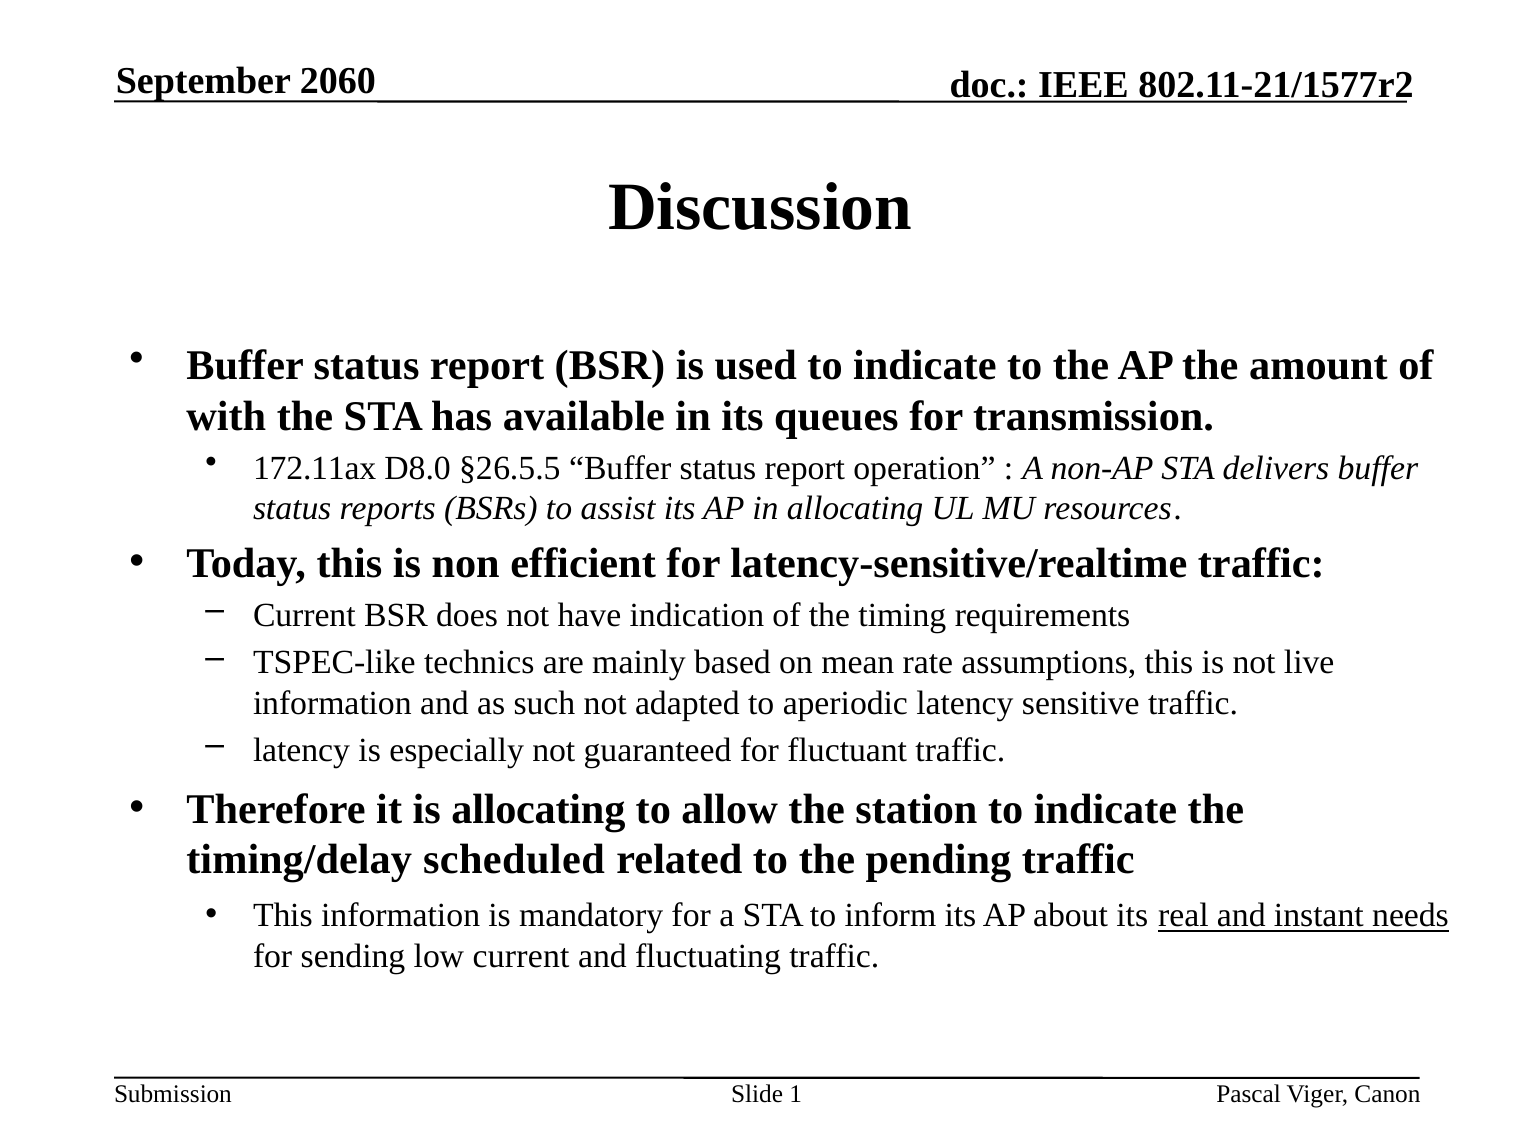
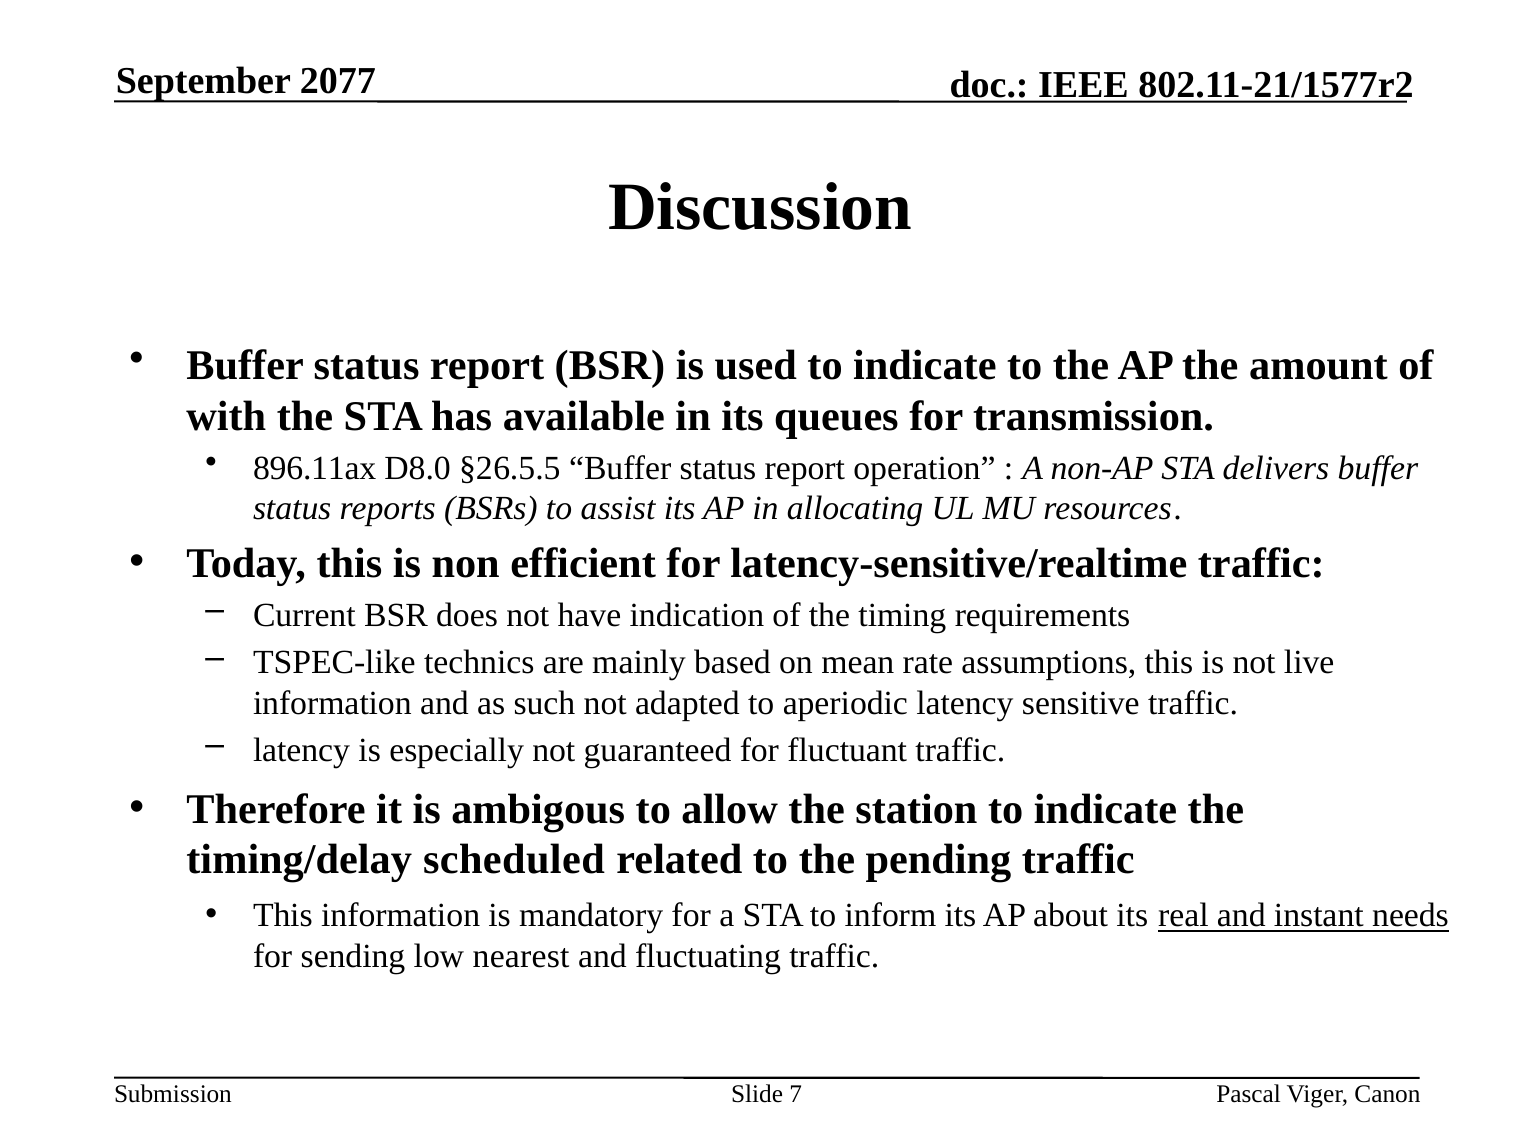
2060: 2060 -> 2077
172.11ax: 172.11ax -> 896.11ax
is allocating: allocating -> ambigous
low current: current -> nearest
1: 1 -> 7
